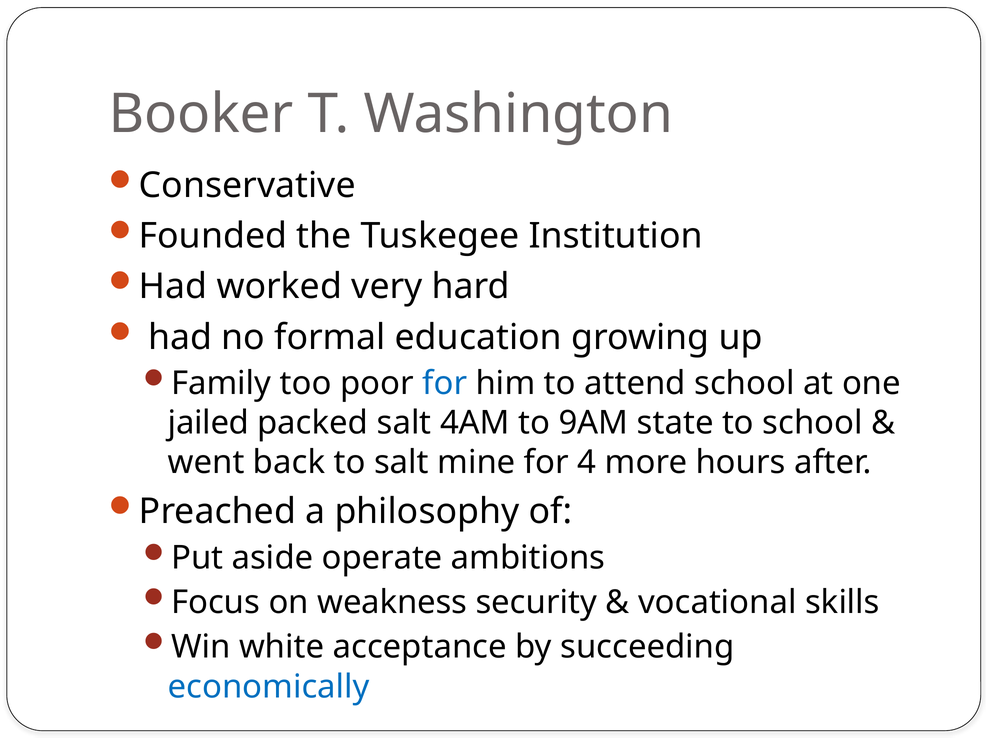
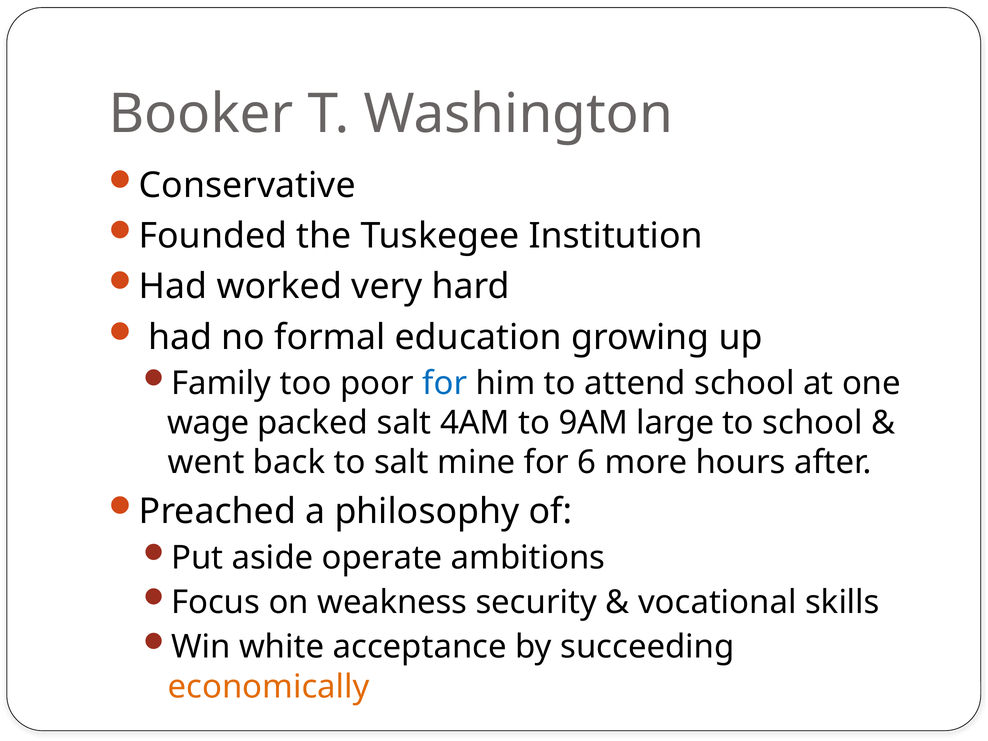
jailed: jailed -> wage
state: state -> large
4: 4 -> 6
economically colour: blue -> orange
